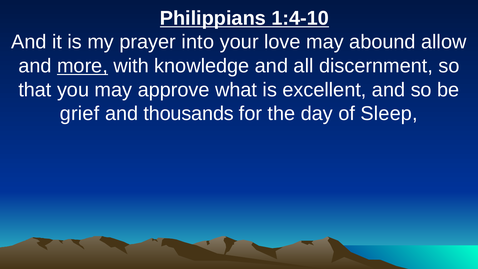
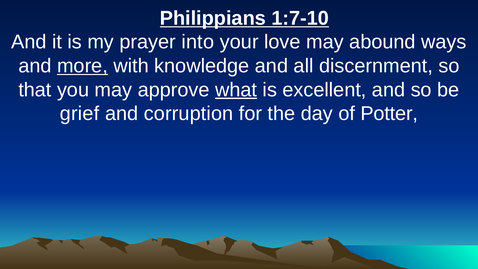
1:4-10: 1:4-10 -> 1:7-10
allow: allow -> ways
what underline: none -> present
thousands: thousands -> corruption
Sleep: Sleep -> Potter
